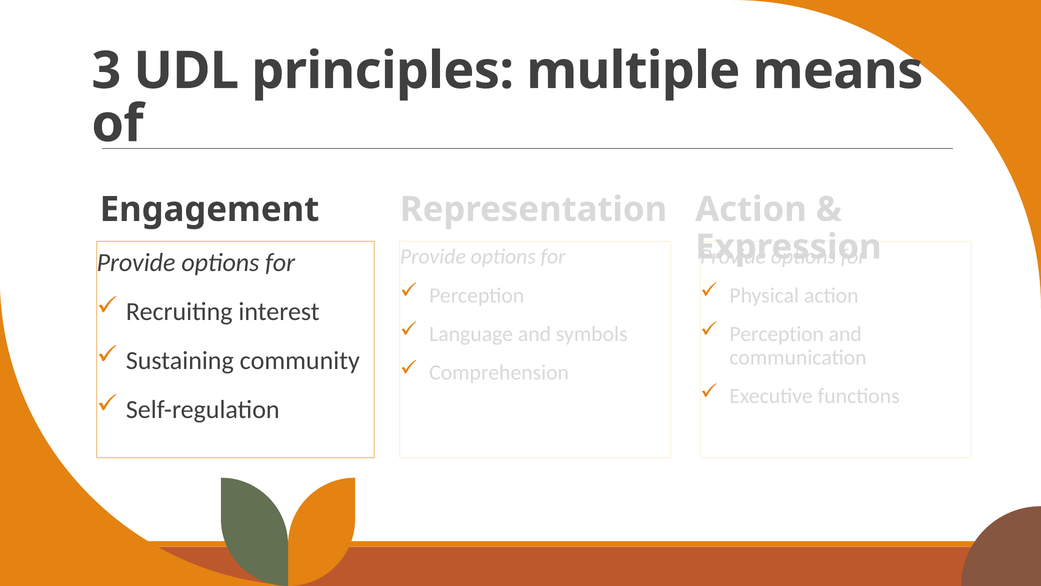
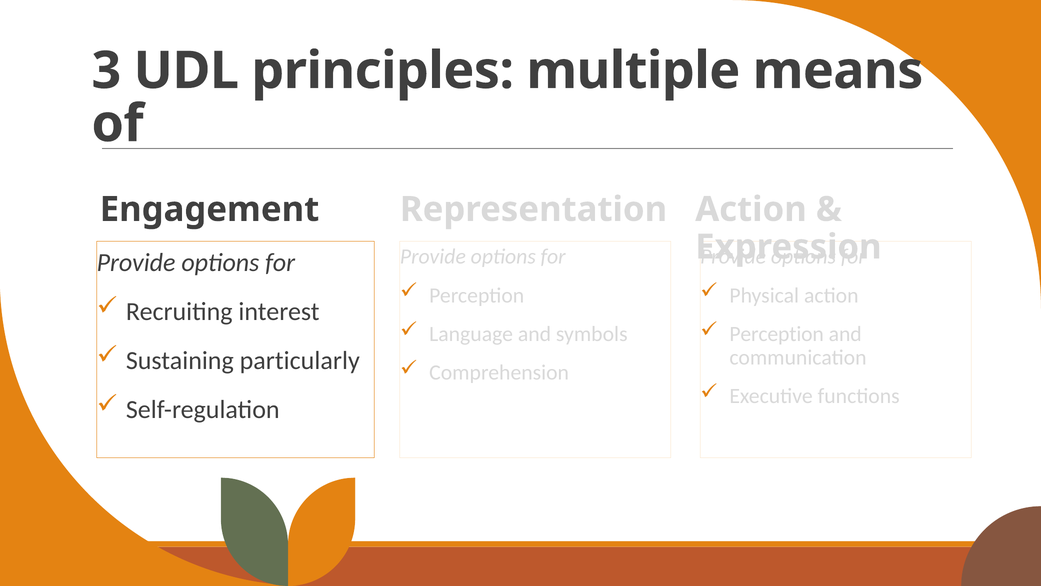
community: community -> particularly
